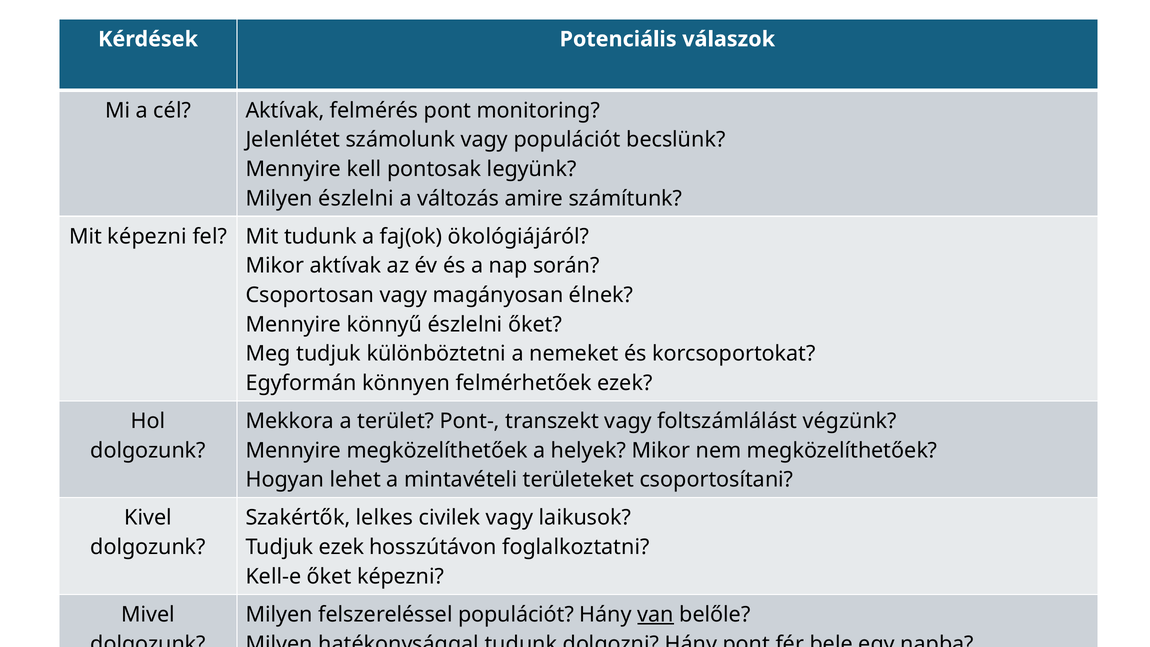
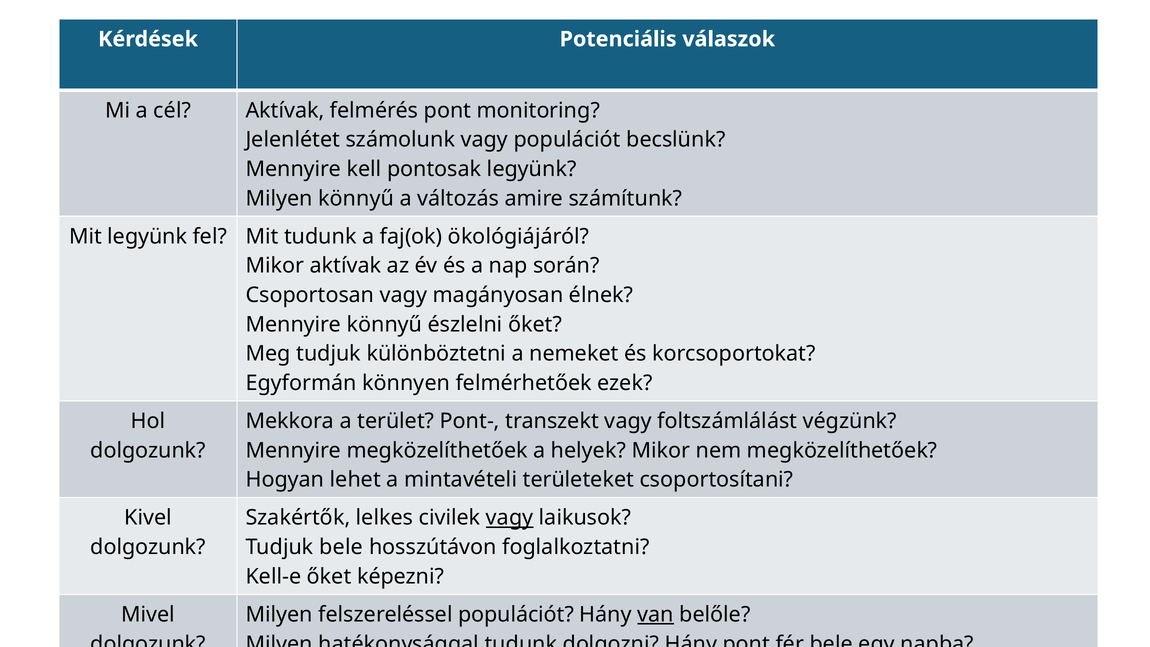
Milyen észlelni: észlelni -> könnyű
Mit képezni: képezni -> legyünk
vagy at (510, 518) underline: none -> present
Tudjuk ezek: ezek -> bele
